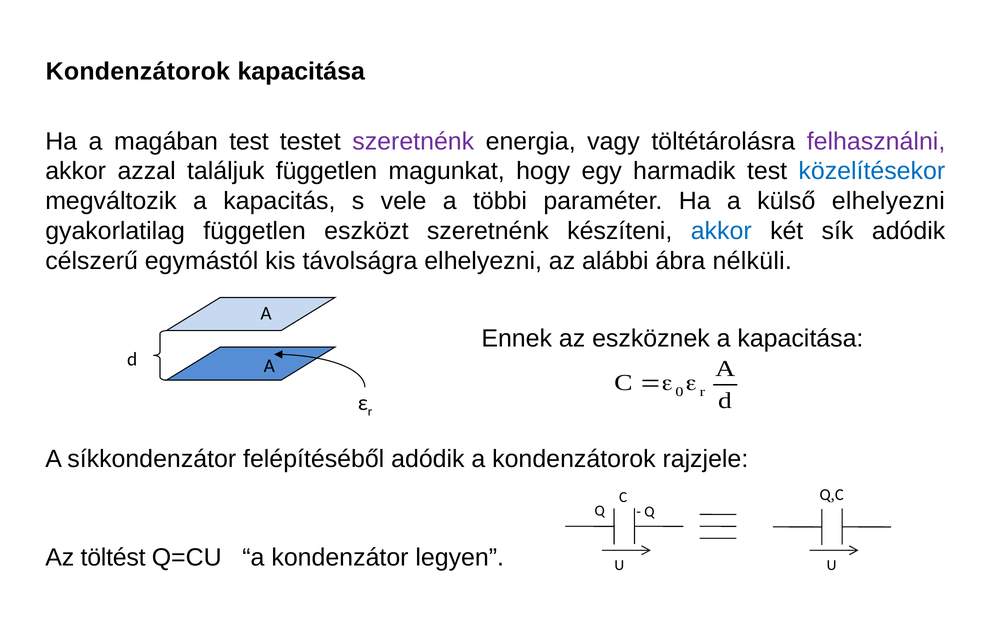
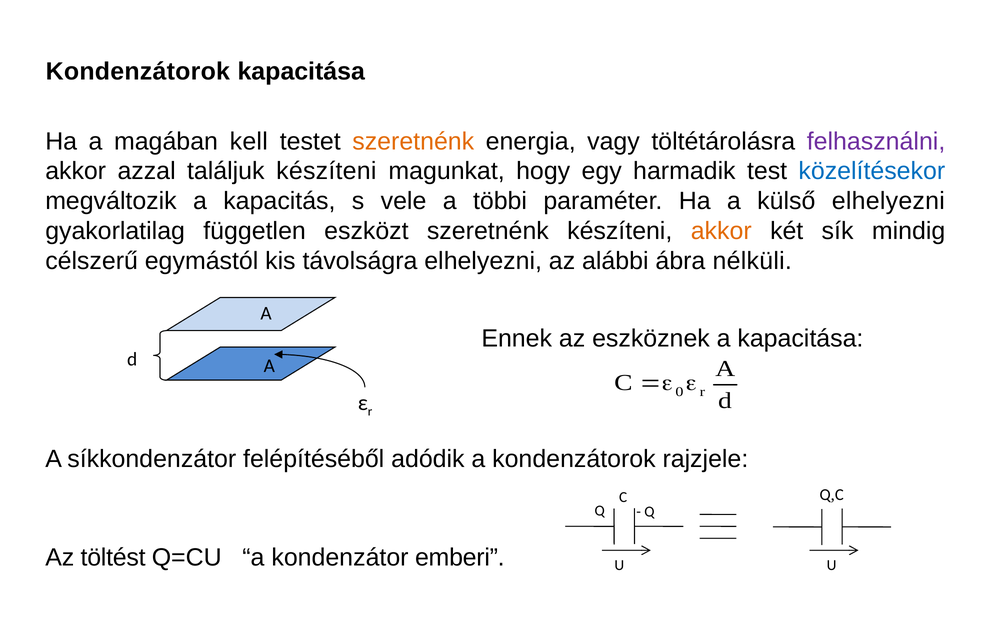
magában test: test -> kell
szeretnénk at (413, 141) colour: purple -> orange
találjuk független: független -> készíteni
akkor at (721, 231) colour: blue -> orange
sík adódik: adódik -> mindig
legyen: legyen -> emberi
